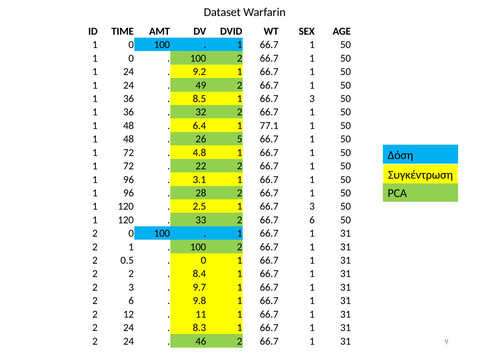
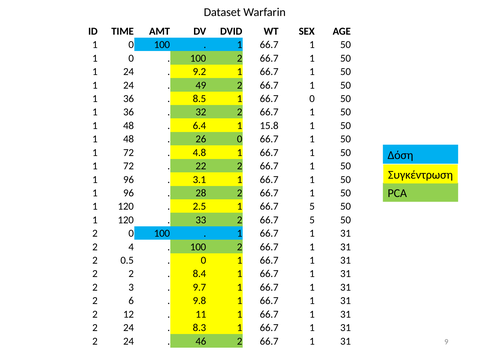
8.5 1 66.7 3: 3 -> 0
77.1: 77.1 -> 15.8
26 5: 5 -> 0
2.5 1 66.7 3: 3 -> 5
2 66.7 6: 6 -> 5
2 1: 1 -> 4
